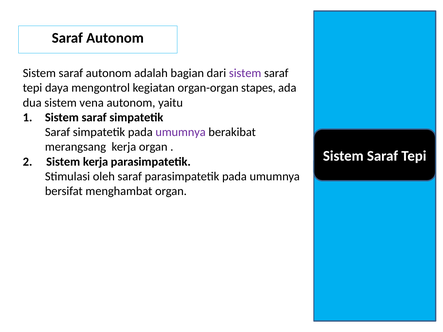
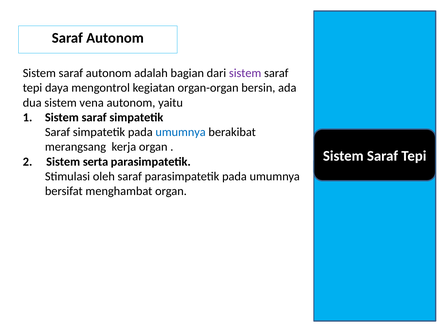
stapes: stapes -> bersin
umumnya at (181, 132) colour: purple -> blue
Sistem kerja: kerja -> serta
